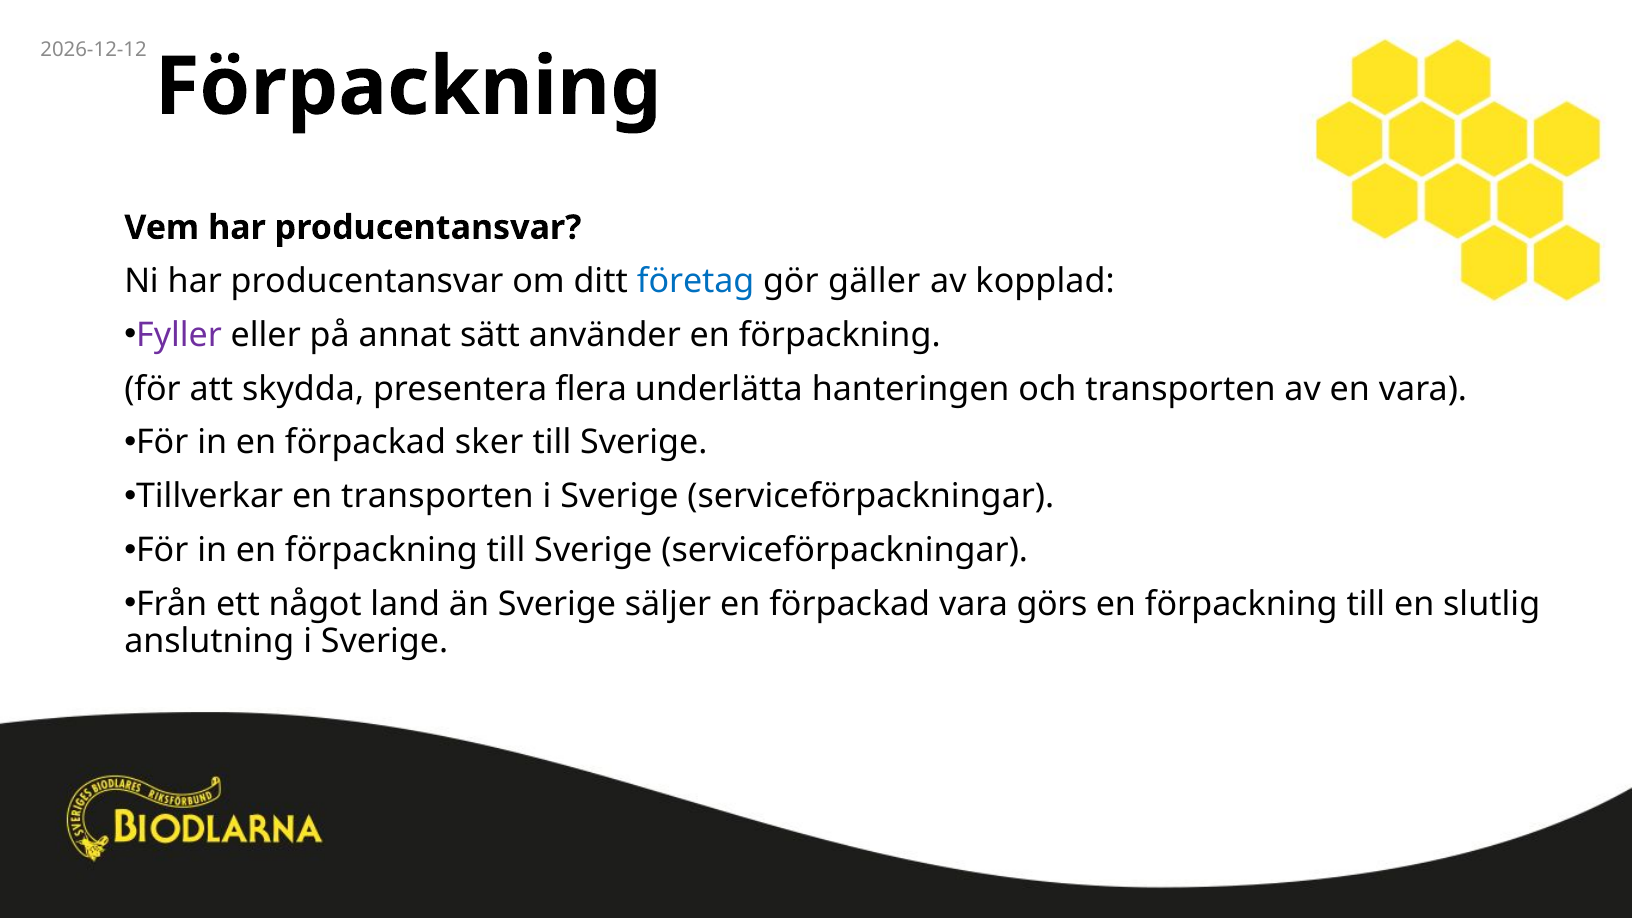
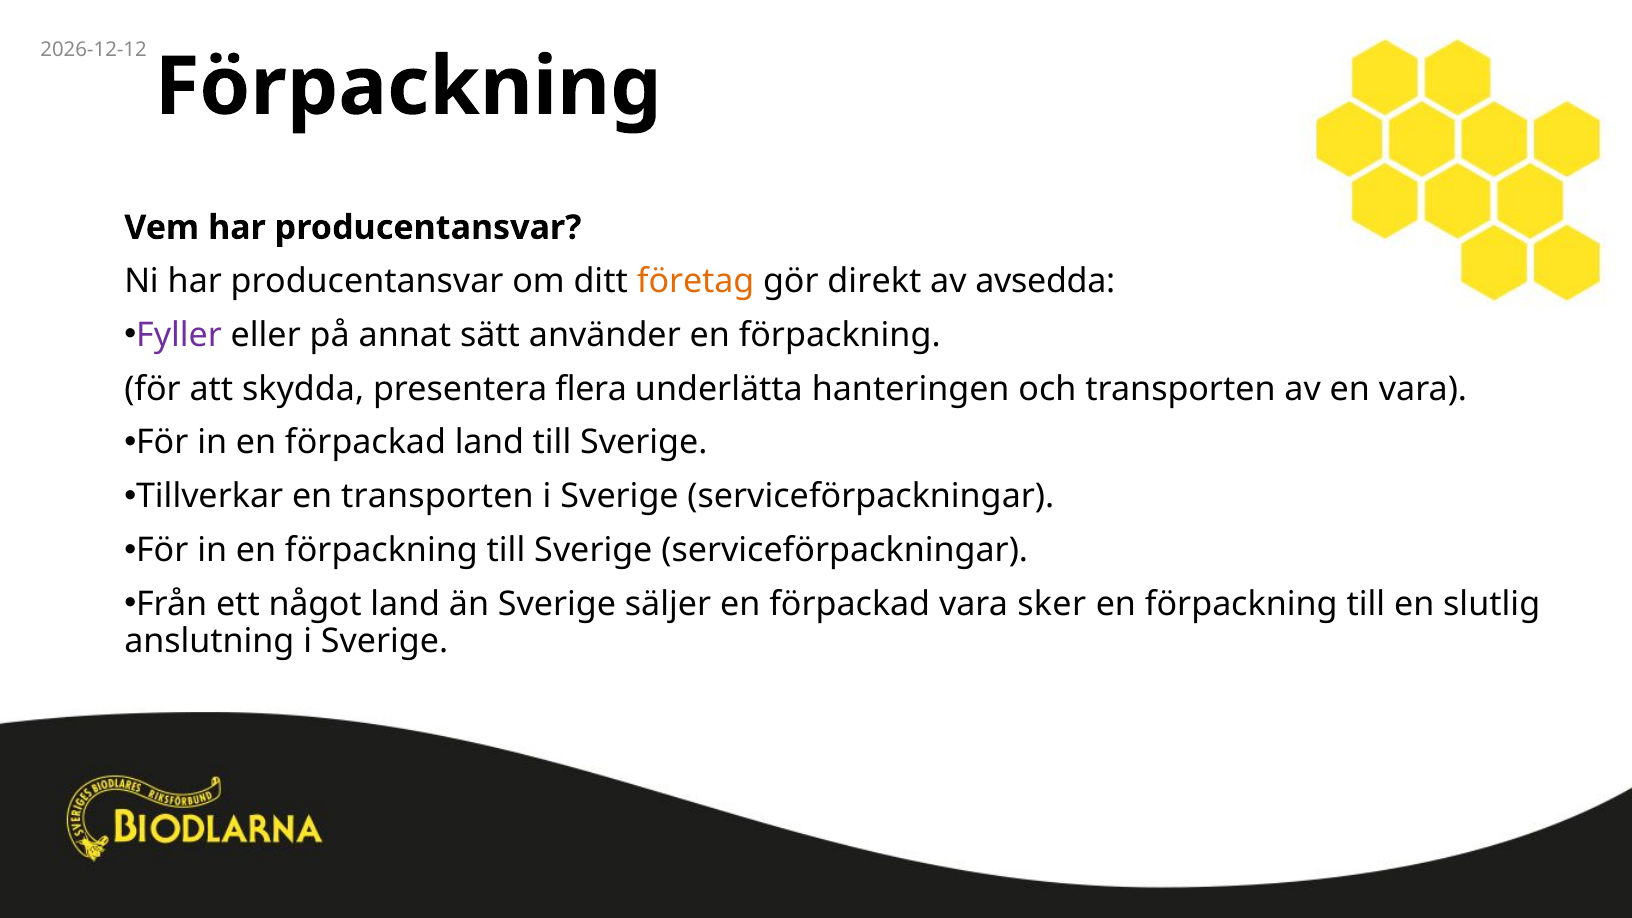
företag colour: blue -> orange
gäller: gäller -> direkt
kopplad: kopplad -> avsedda
förpackad sker: sker -> land
görs: görs -> sker
